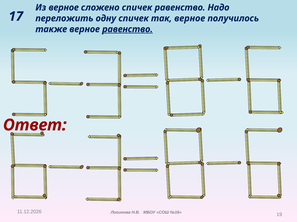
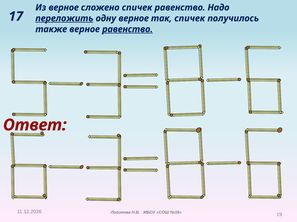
переложить underline: none -> present
одну спичек: спичек -> верное
так верное: верное -> спичек
